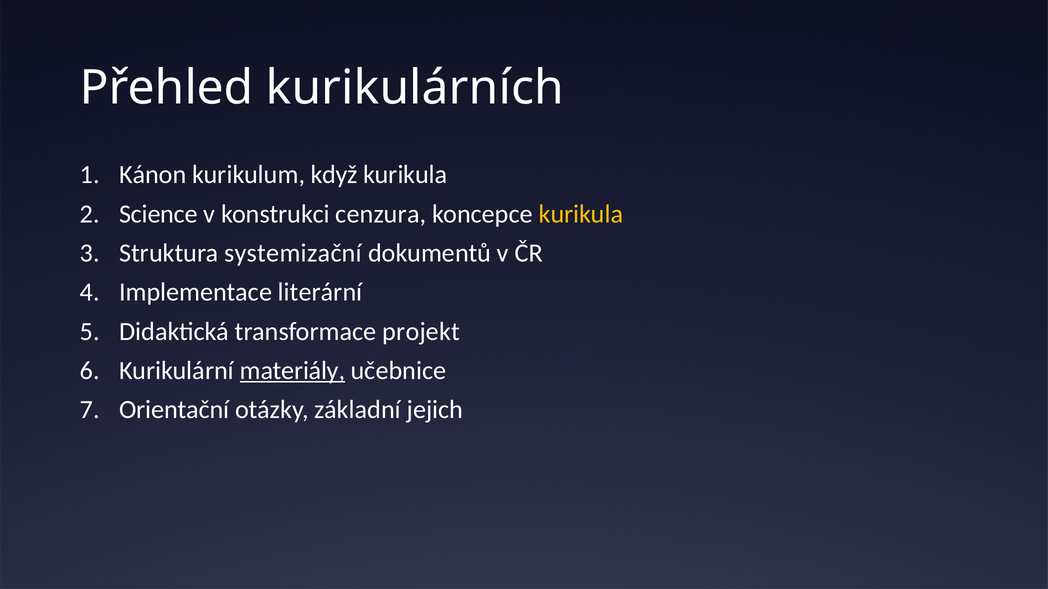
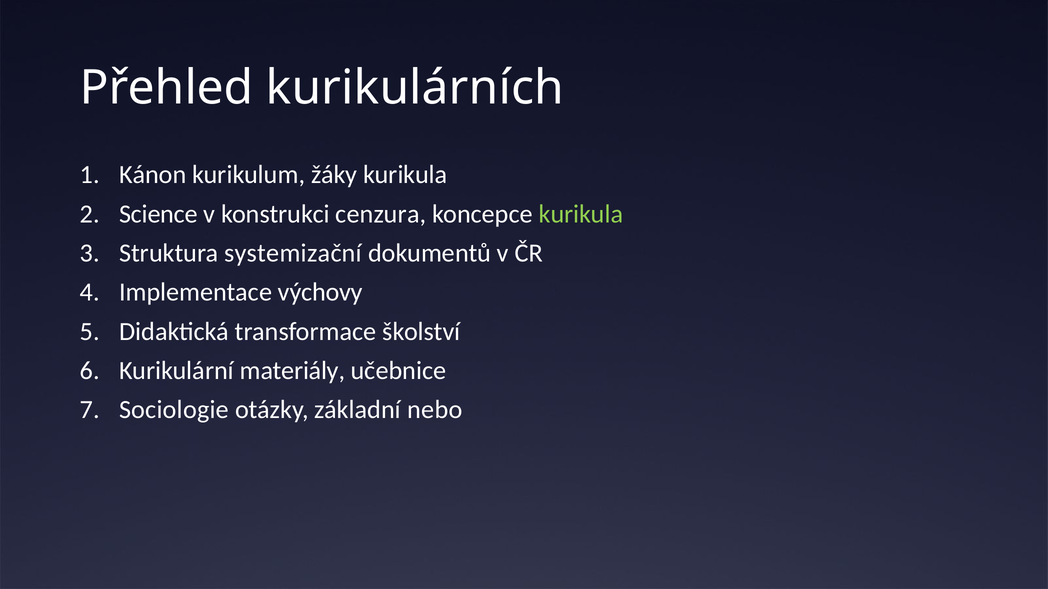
když: když -> žáky
kurikula at (581, 214) colour: yellow -> light green
literární: literární -> výchovy
projekt: projekt -> školství
materiály underline: present -> none
Orientační: Orientační -> Sociologie
jejich: jejich -> nebo
